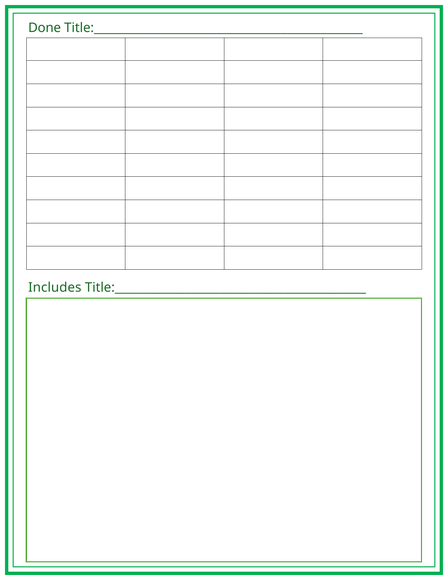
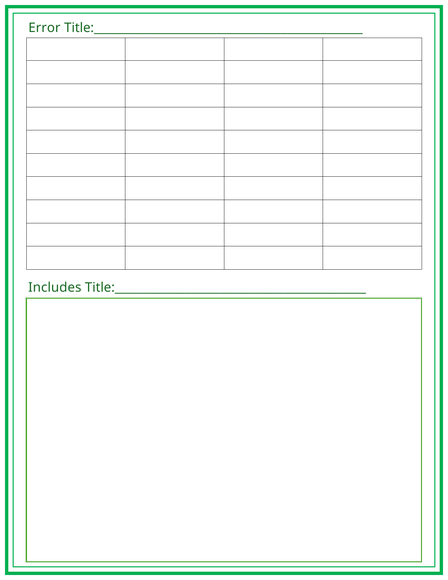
Done: Done -> Error
